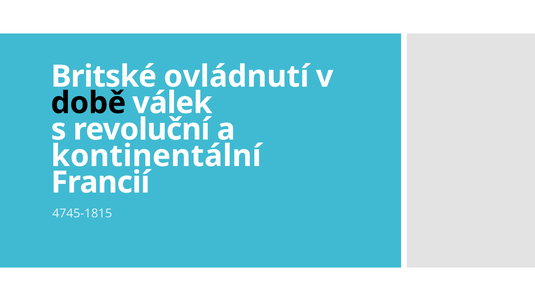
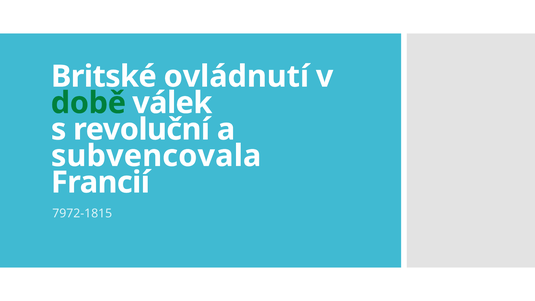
době colour: black -> green
kontinentální: kontinentální -> subvencovala
4745-1815: 4745-1815 -> 7972-1815
